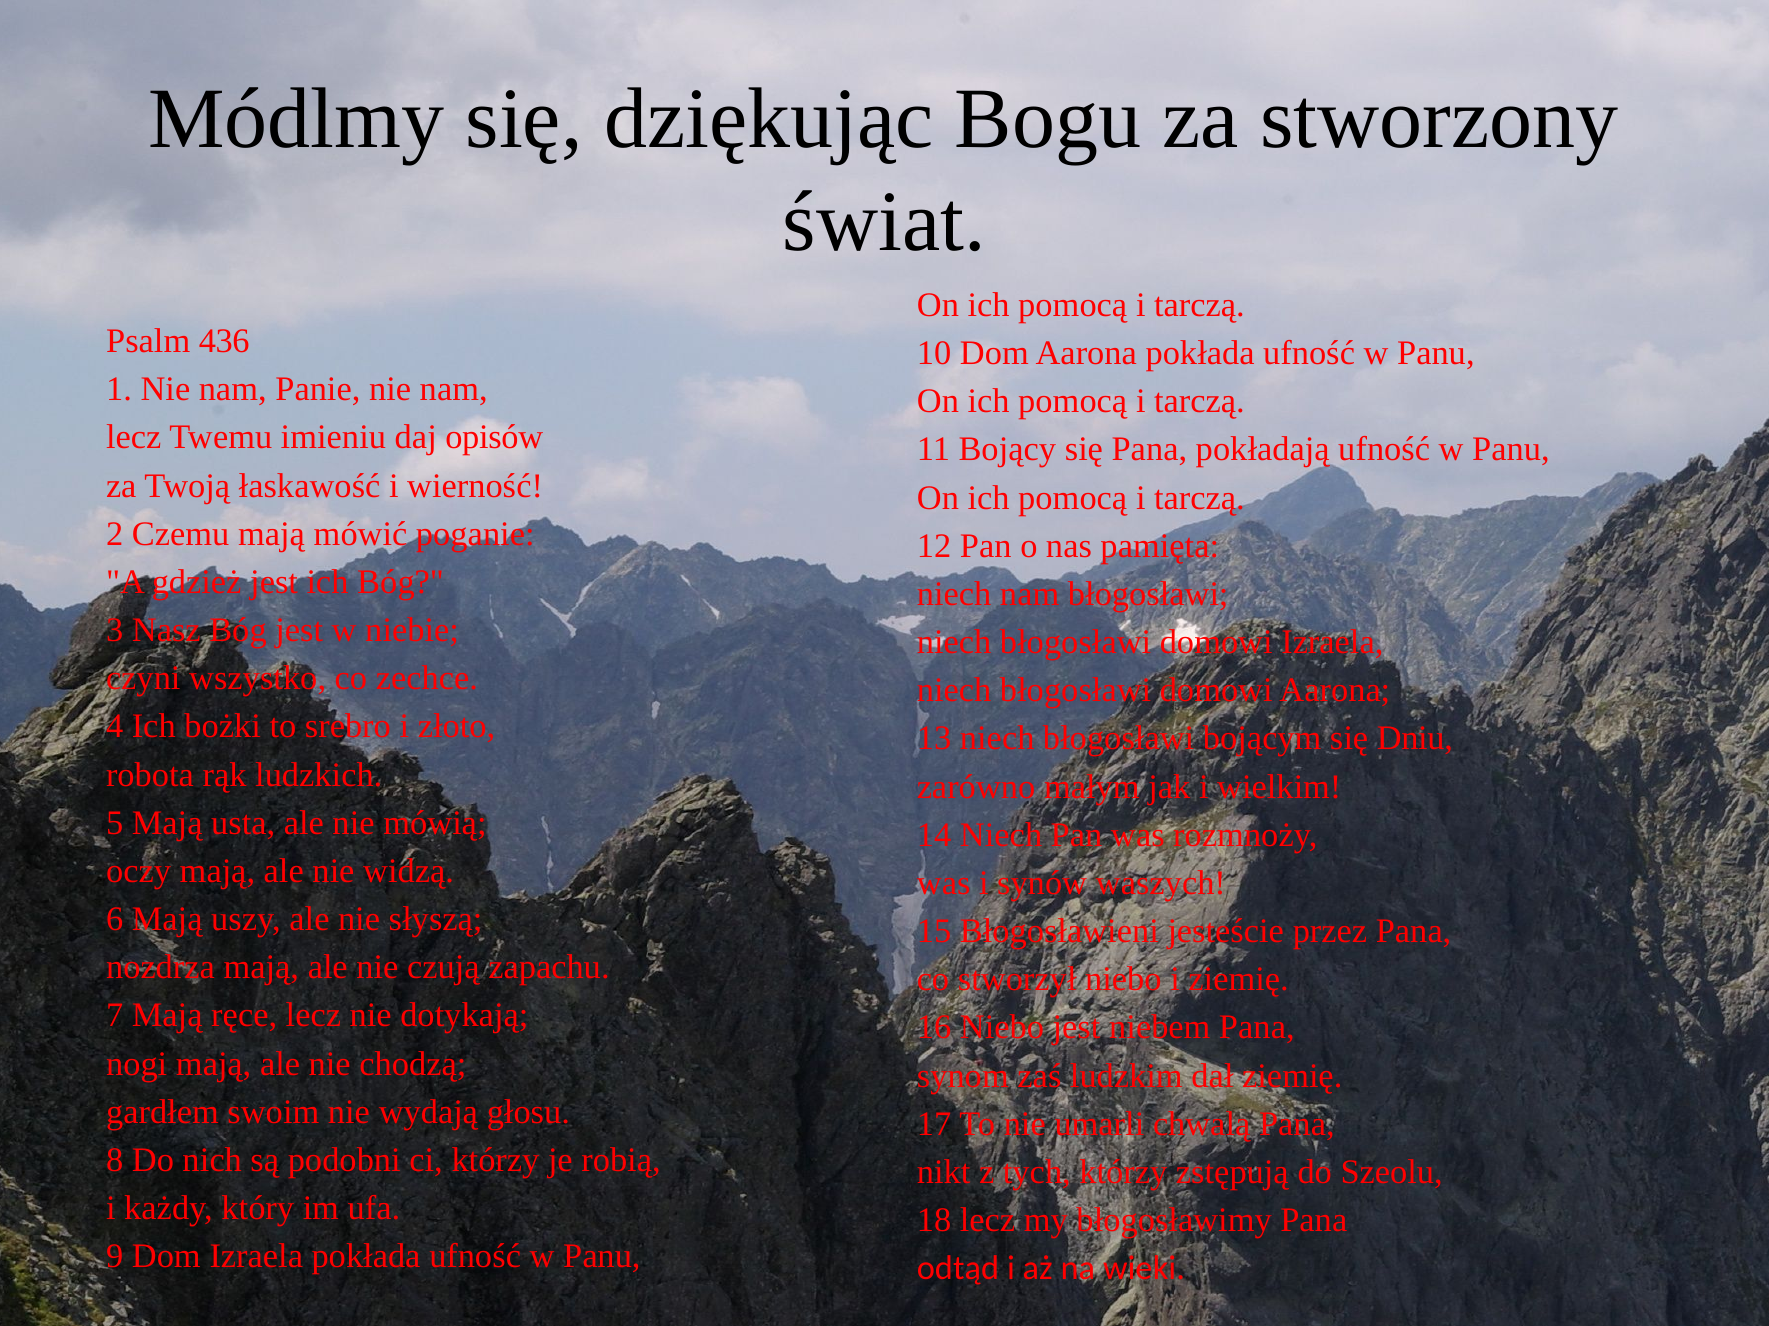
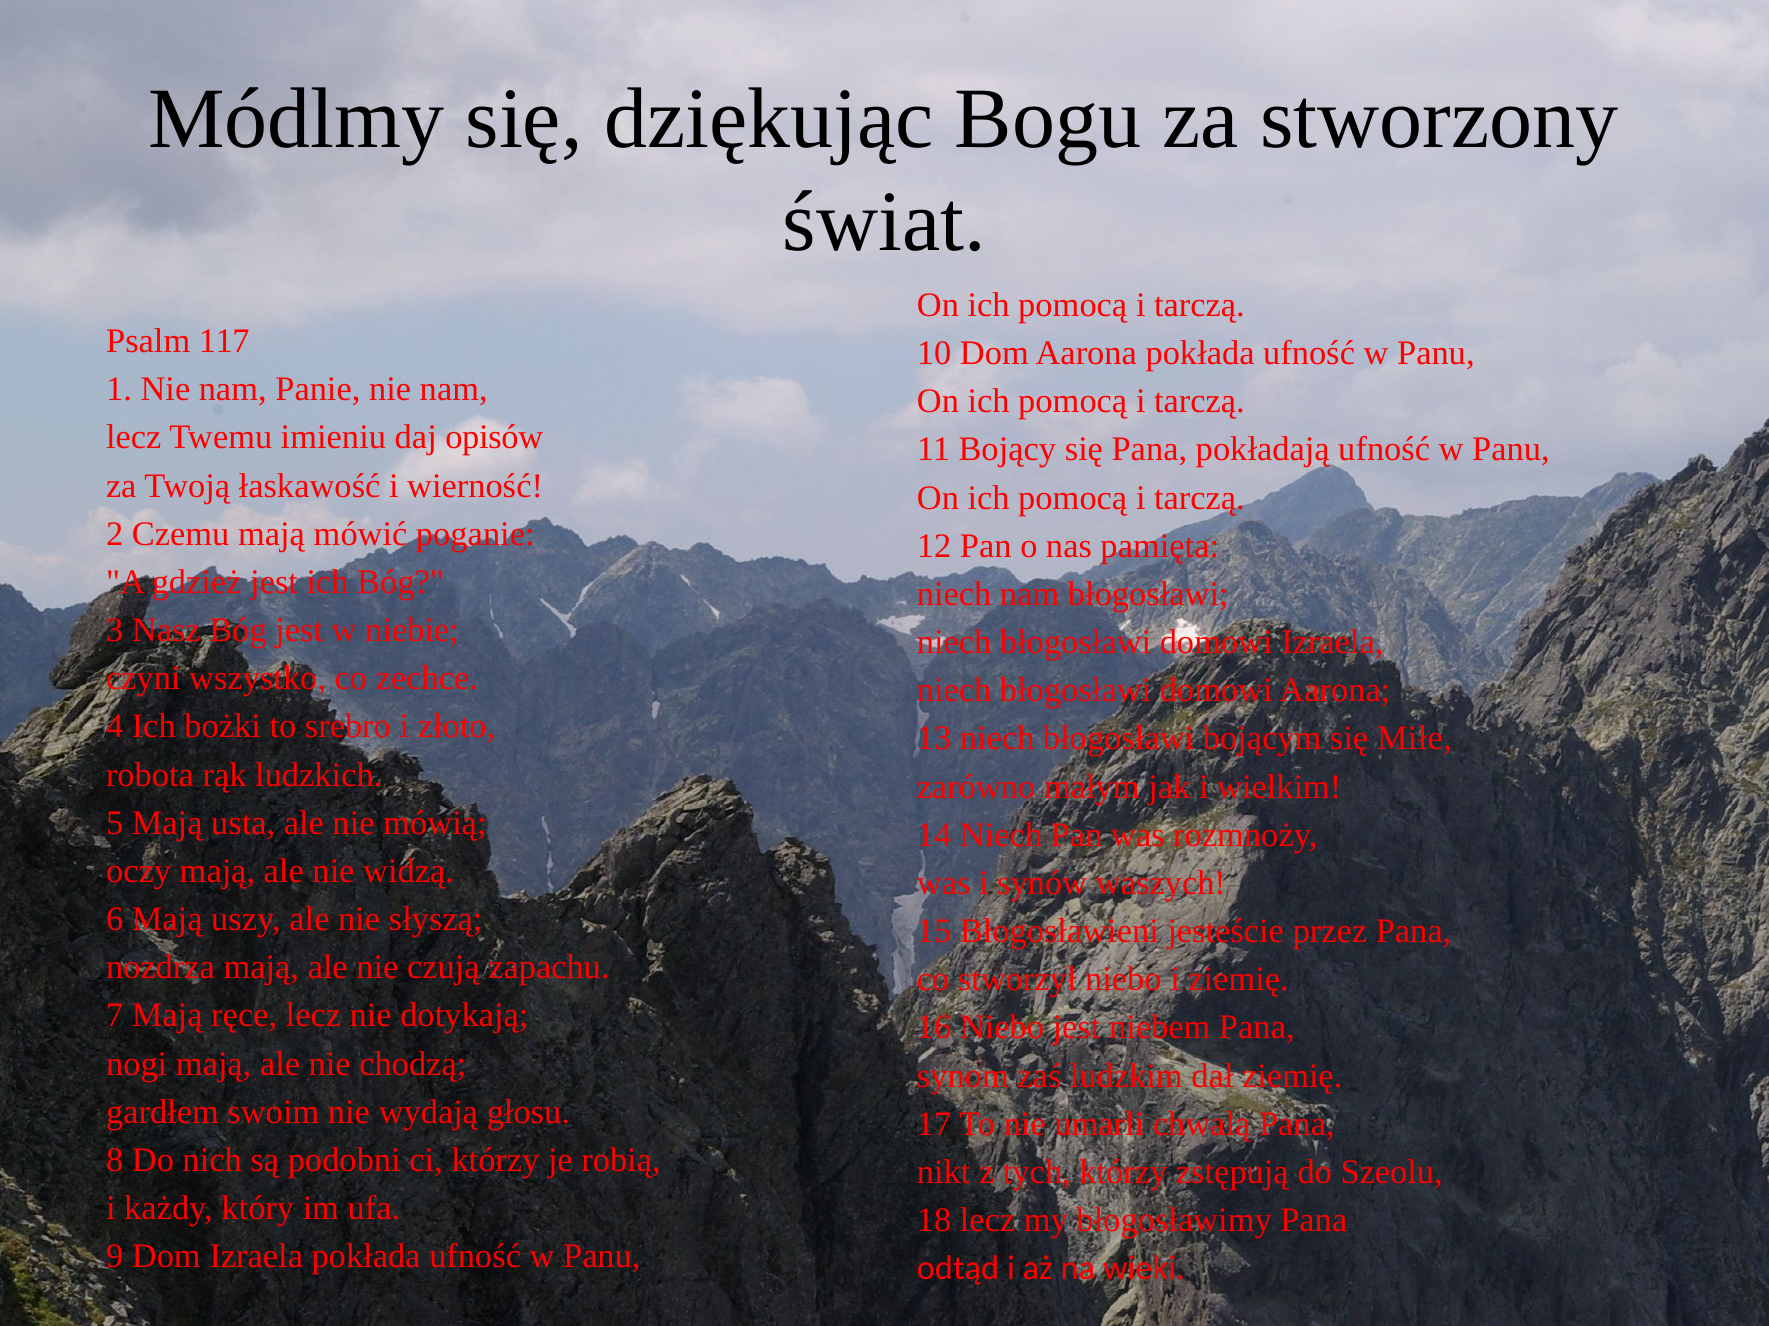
436: 436 -> 117
Dniu: Dniu -> Miłe
